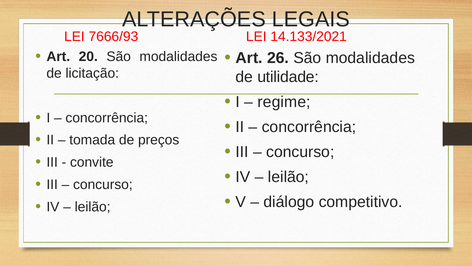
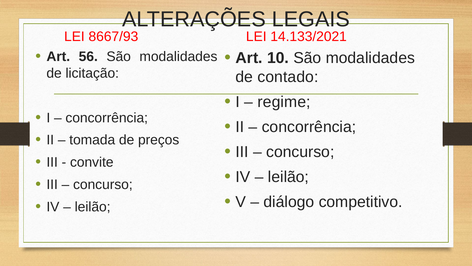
7666/93: 7666/93 -> 8667/93
20: 20 -> 56
26: 26 -> 10
utilidade: utilidade -> contado
